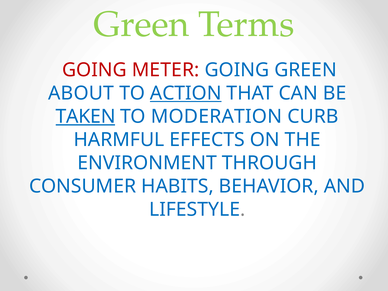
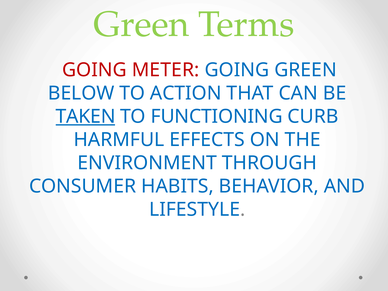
ABOUT: ABOUT -> BELOW
ACTION underline: present -> none
MODERATION: MODERATION -> FUNCTIONING
